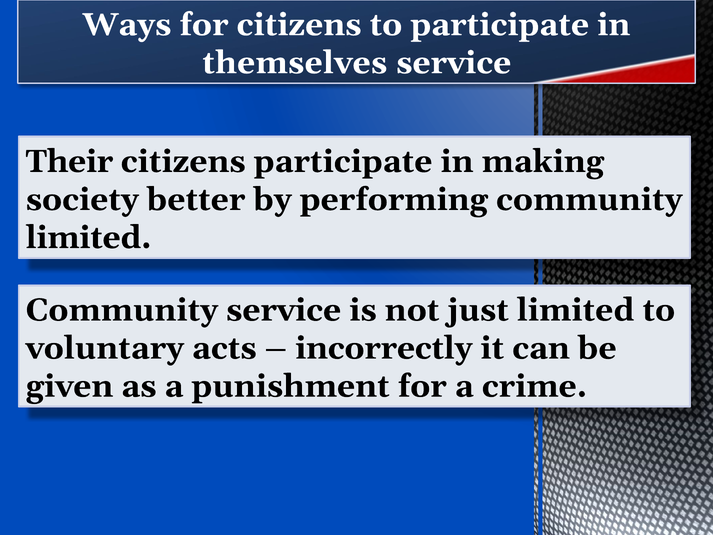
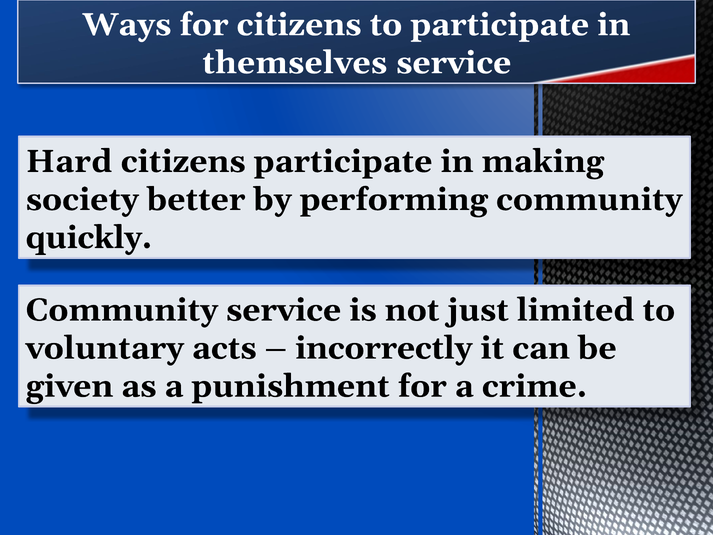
Their: Their -> Hard
limited at (89, 237): limited -> quickly
